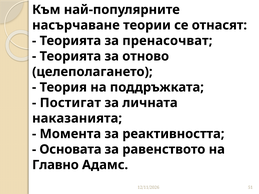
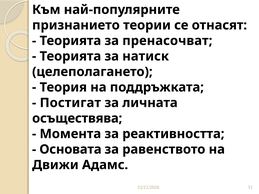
насърчаване: насърчаване -> признанието
отново: отново -> натиск
наказанията: наказанията -> осъществява
Главно: Главно -> Движи
